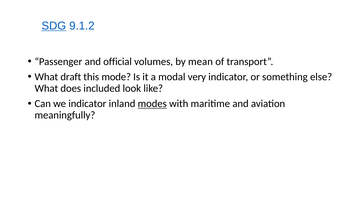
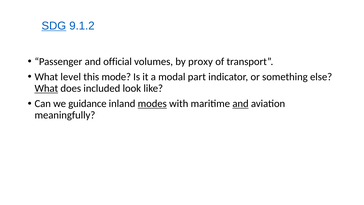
mean: mean -> proxy
draft: draft -> level
very: very -> part
What at (46, 88) underline: none -> present
we indicator: indicator -> guidance
and at (241, 104) underline: none -> present
